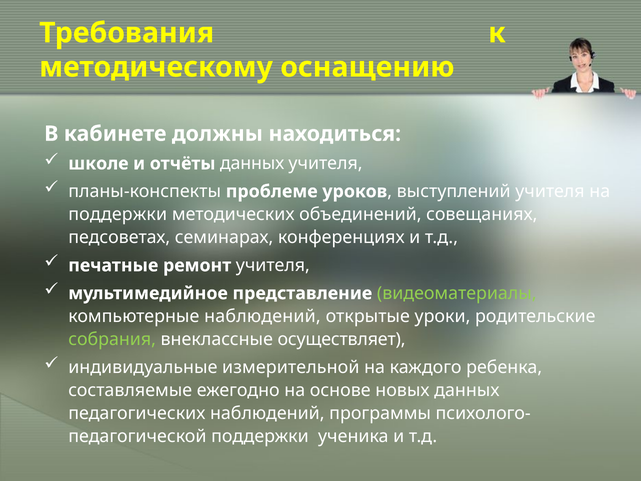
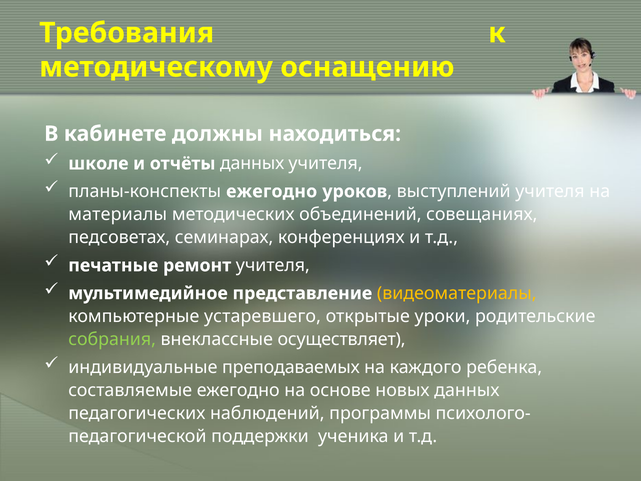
планы-конспекты проблеме: проблеме -> ежегодно
поддержки at (118, 214): поддержки -> материалы
видеоматериалы colour: light green -> yellow
компьютерные наблюдений: наблюдений -> устаревшего
измерительной: измерительной -> преподаваемых
